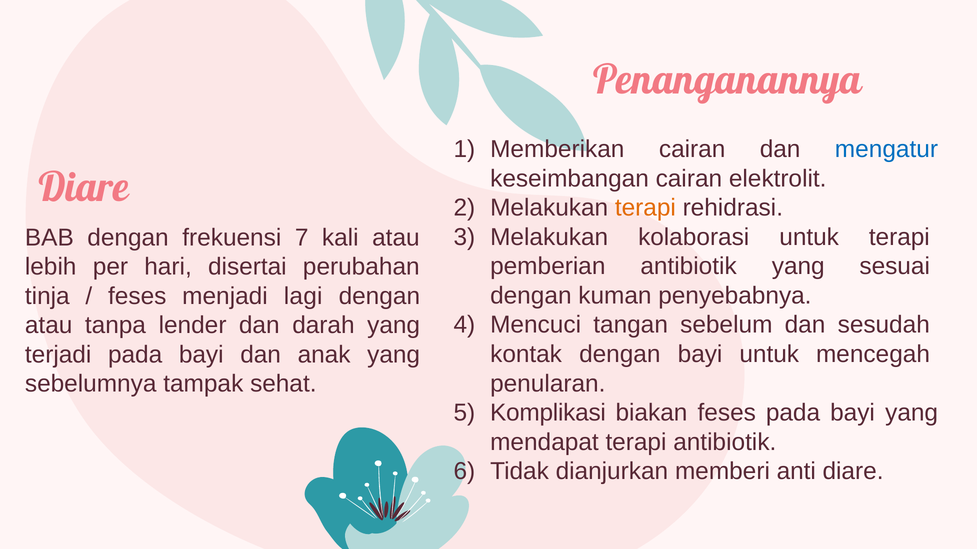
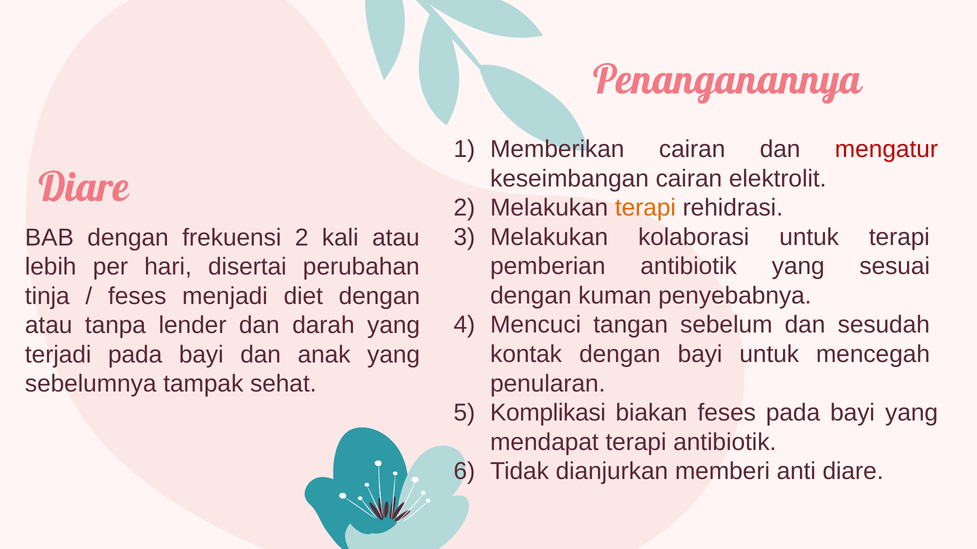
mengatur colour: blue -> red
frekuensi 7: 7 -> 2
lagi: lagi -> diet
